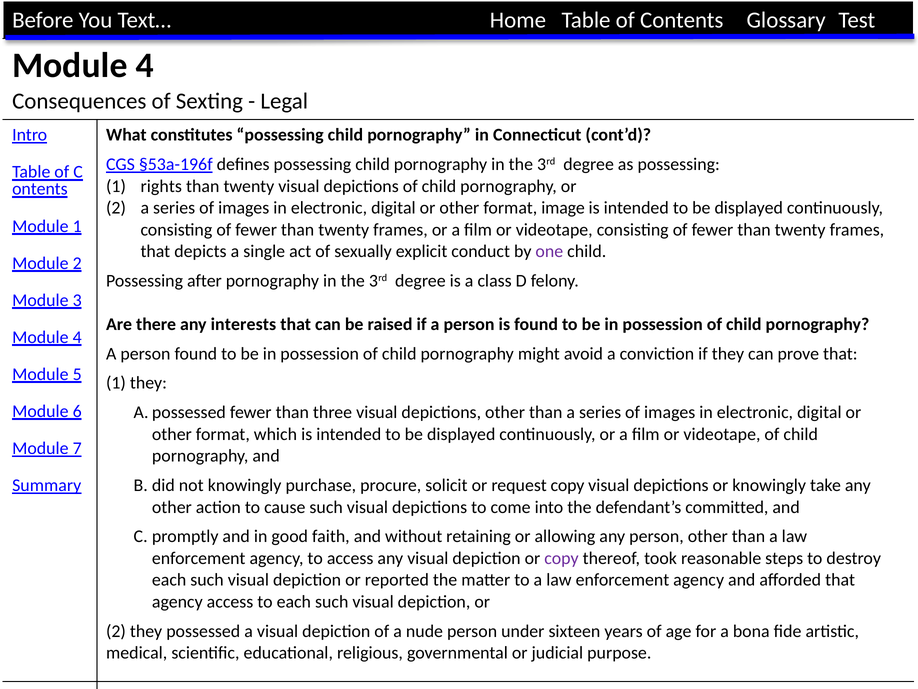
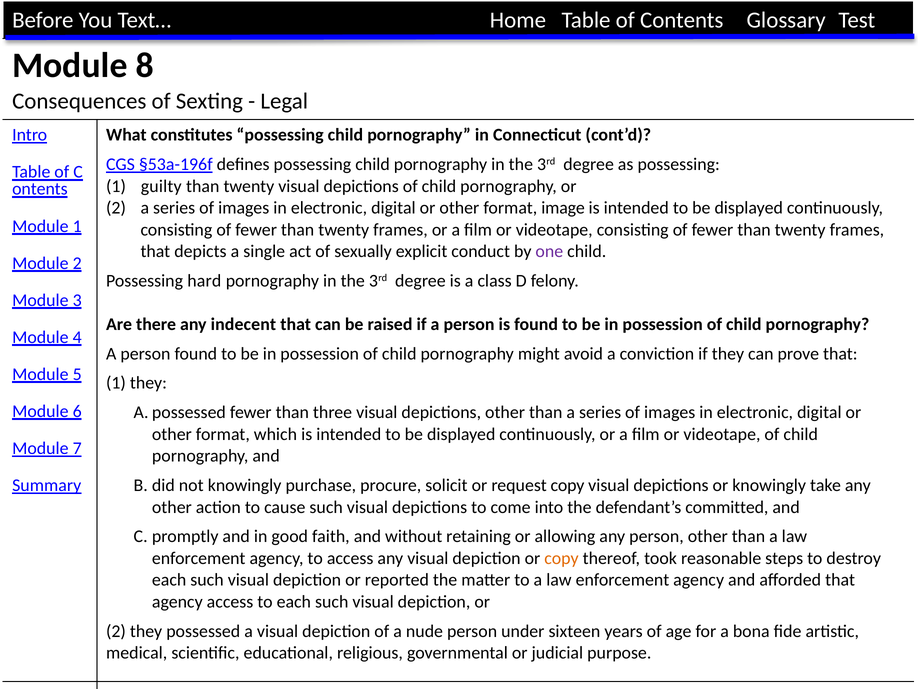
4 at (145, 65): 4 -> 8
rights: rights -> guilty
after: after -> hard
interests: interests -> indecent
copy at (561, 558) colour: purple -> orange
